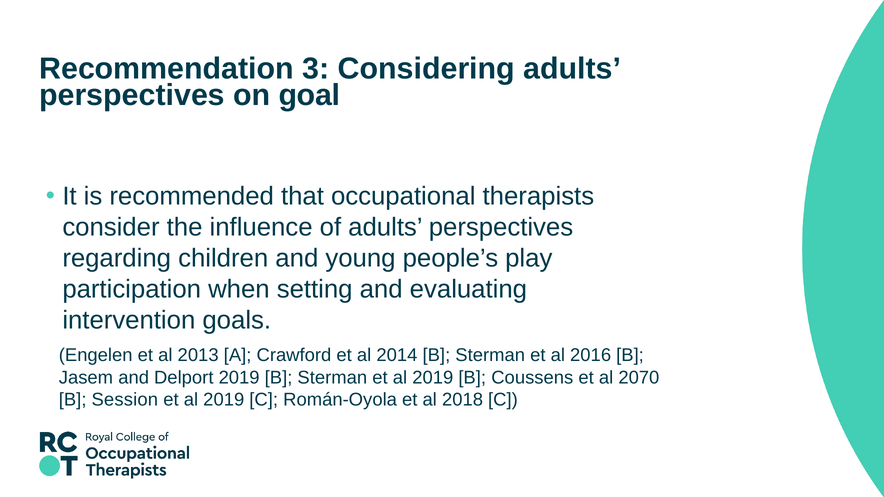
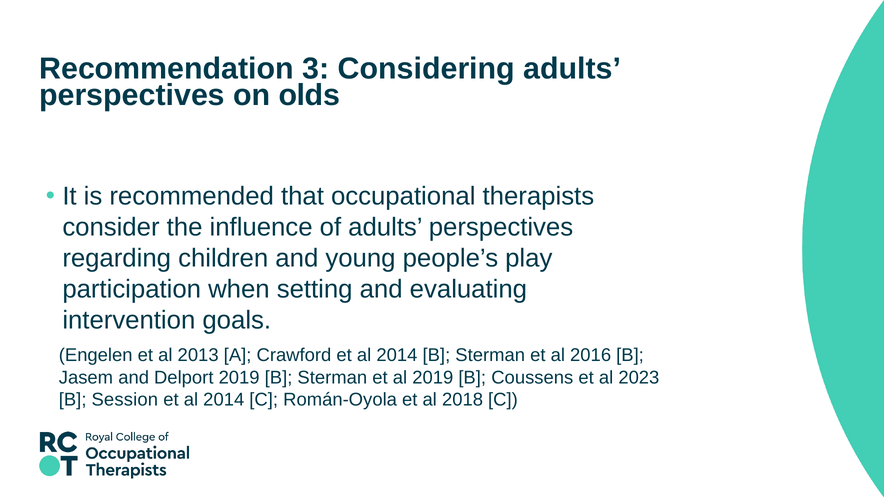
goal: goal -> olds
2070: 2070 -> 2023
2019 at (224, 400): 2019 -> 2014
